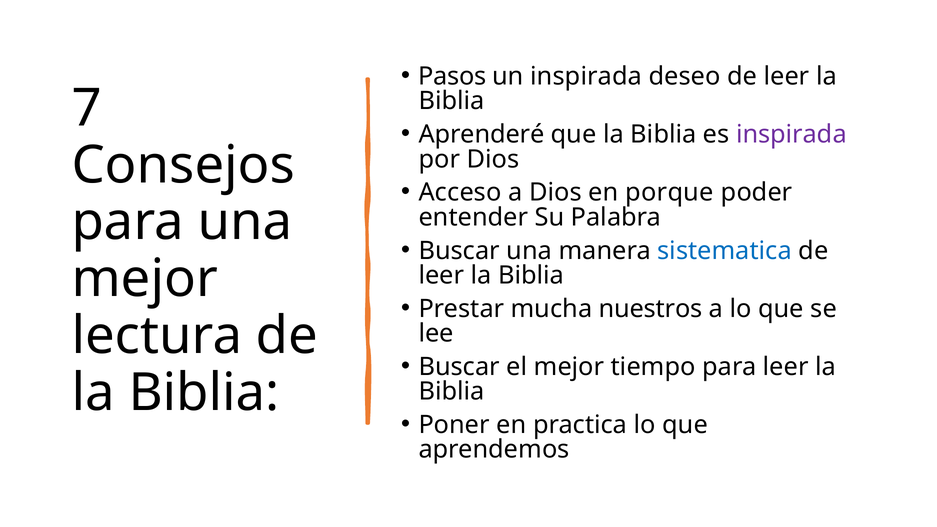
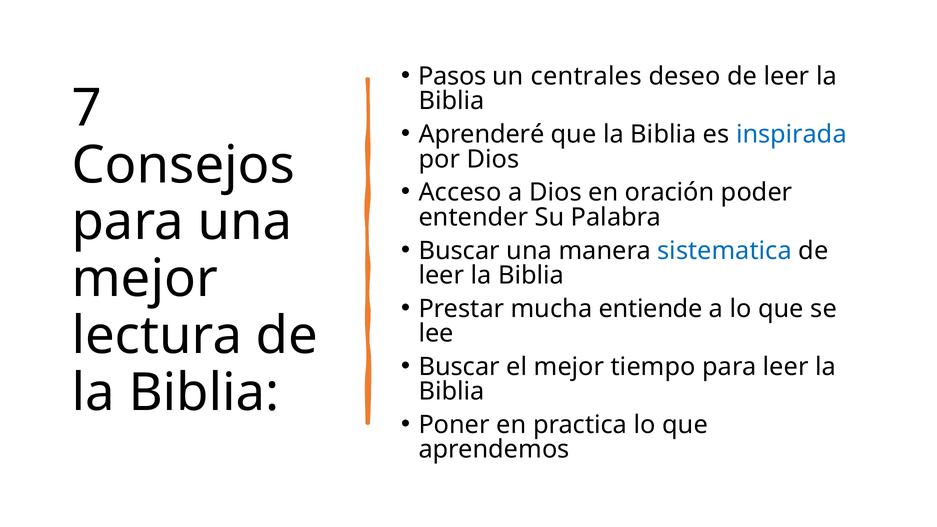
un inspirada: inspirada -> centrales
inspirada at (791, 135) colour: purple -> blue
porque: porque -> oración
nuestros: nuestros -> entiende
